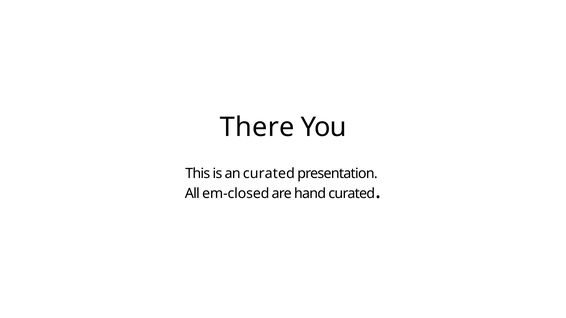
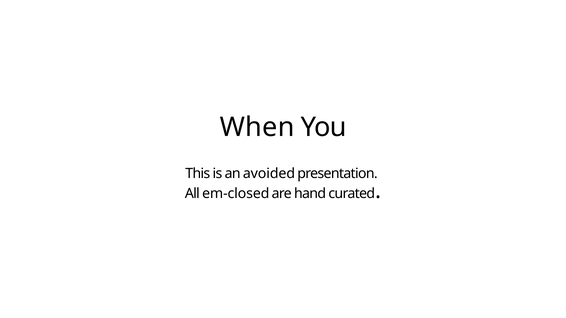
There: There -> When
an curated: curated -> avoided
